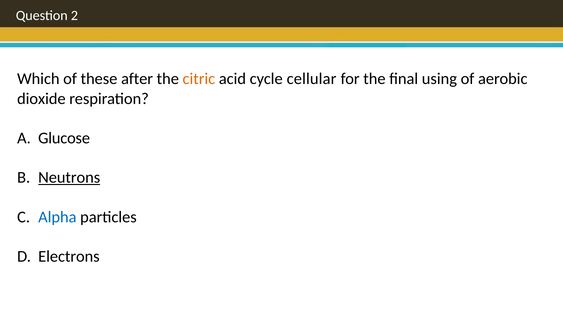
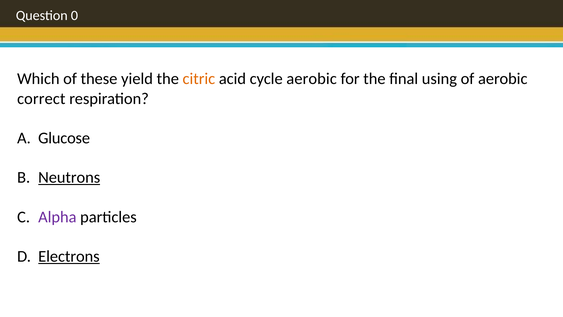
2: 2 -> 0
after: after -> yield
cycle cellular: cellular -> aerobic
dioxide: dioxide -> correct
Alpha colour: blue -> purple
Electrons underline: none -> present
